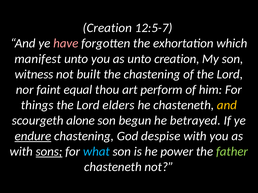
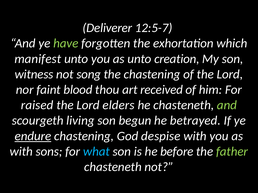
Creation at (107, 28): Creation -> Deliverer
have colour: pink -> light green
built: built -> song
equal: equal -> blood
perform: perform -> received
things: things -> raised
and at (227, 105) colour: yellow -> light green
alone: alone -> living
sons underline: present -> none
power: power -> before
